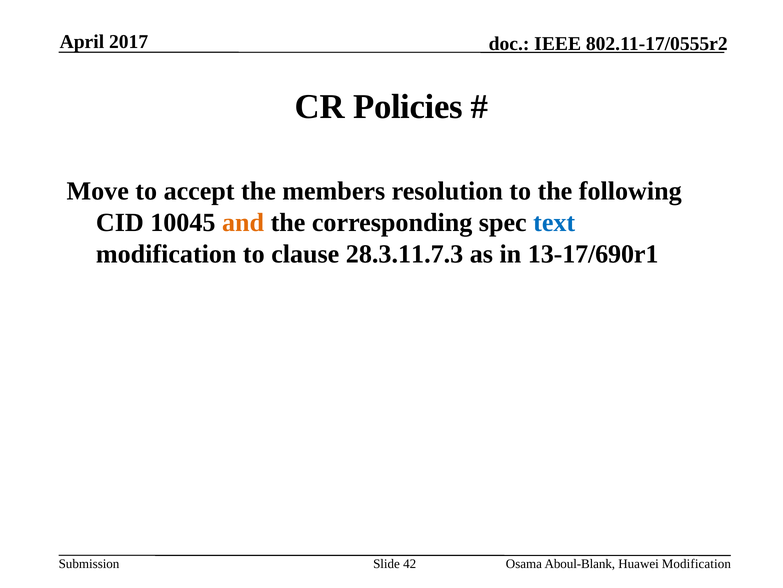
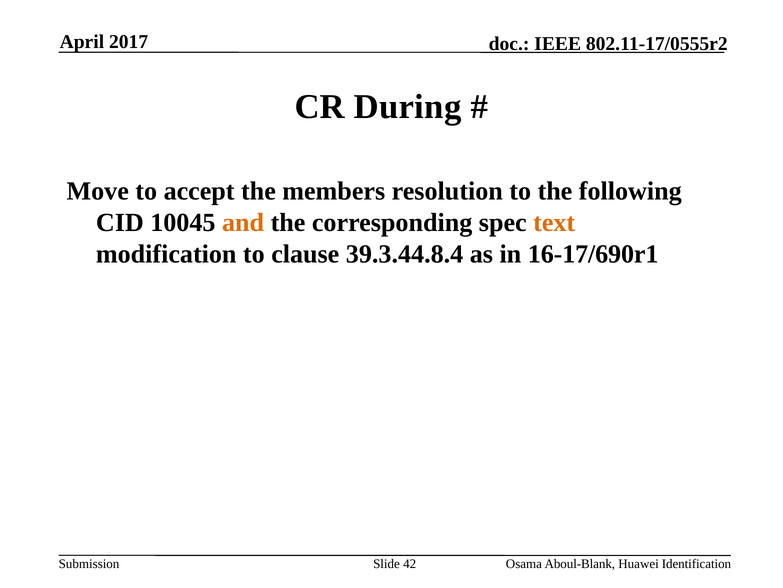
Policies: Policies -> During
text colour: blue -> orange
28.3.11.7.3: 28.3.11.7.3 -> 39.3.44.8.4
13-17/690r1: 13-17/690r1 -> 16-17/690r1
Huawei Modification: Modification -> Identification
